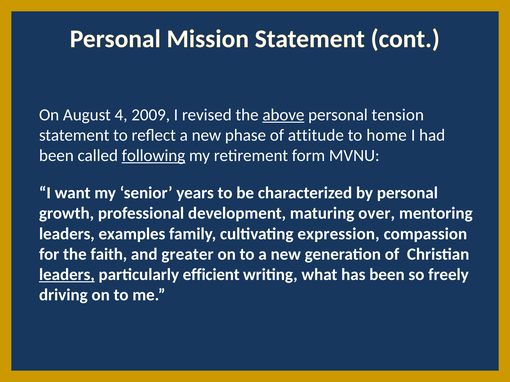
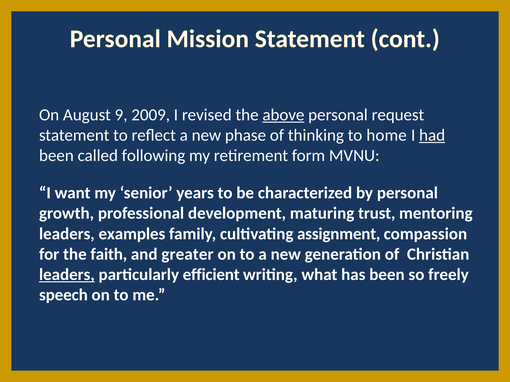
4: 4 -> 9
tension: tension -> request
attitude: attitude -> thinking
had underline: none -> present
following underline: present -> none
over: over -> trust
expression: expression -> assignment
driving: driving -> speech
